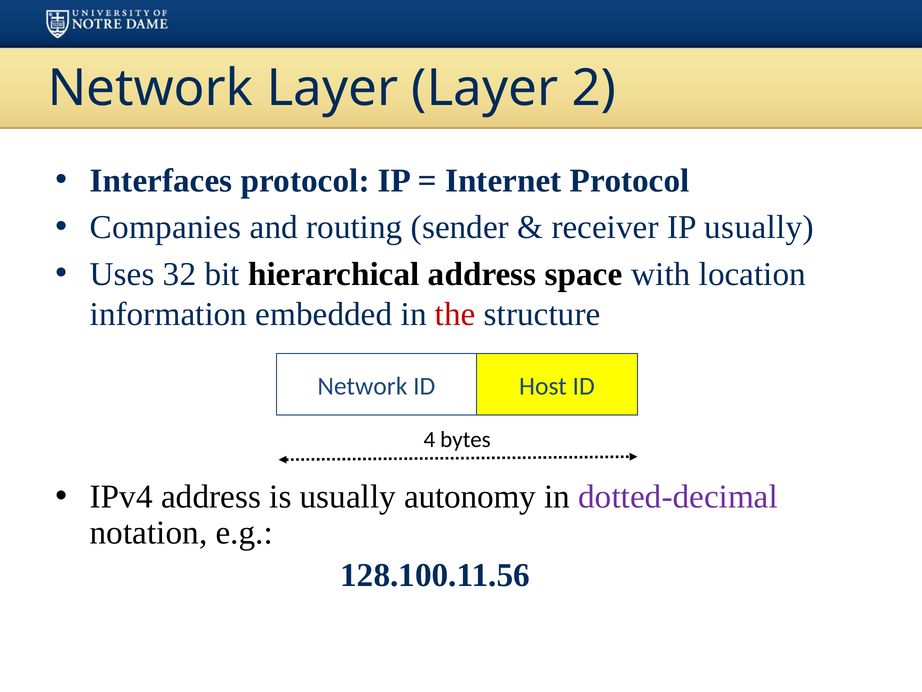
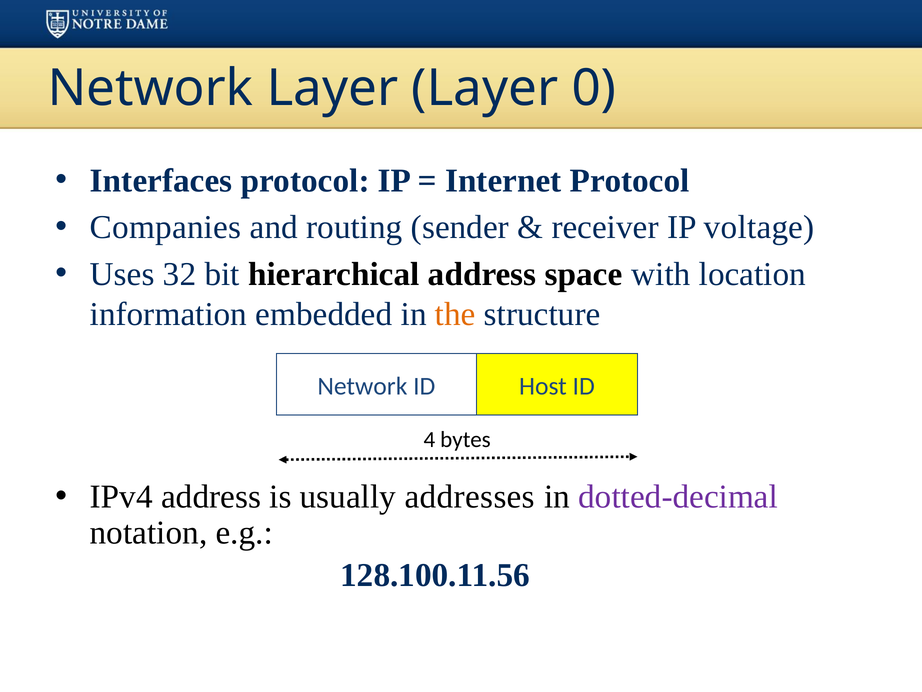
2: 2 -> 0
IP usually: usually -> voltage
the colour: red -> orange
autonomy: autonomy -> addresses
